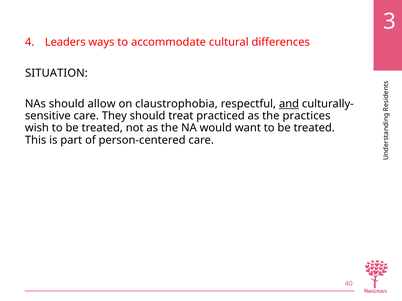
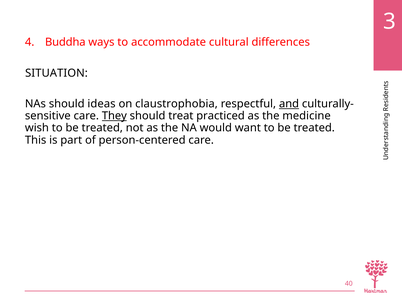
Leaders: Leaders -> Buddha
allow: allow -> ideas
They underline: none -> present
practices: practices -> medicine
